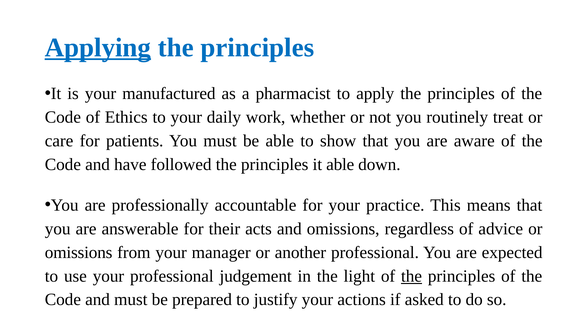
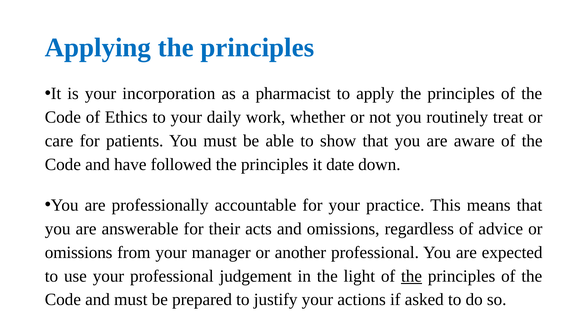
Applying underline: present -> none
manufactured: manufactured -> incorporation
it able: able -> date
